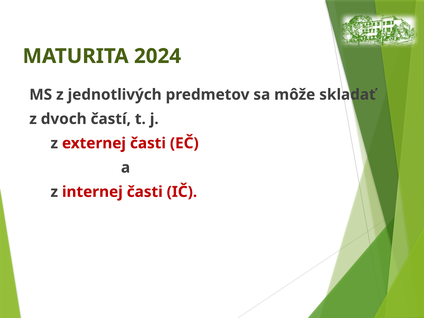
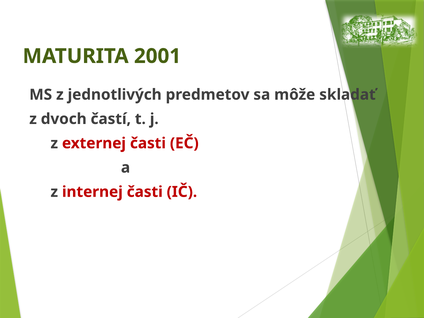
2024: 2024 -> 2001
